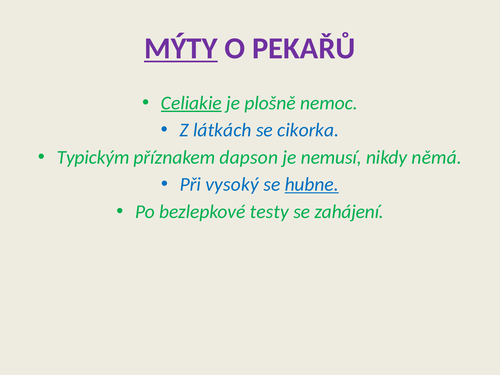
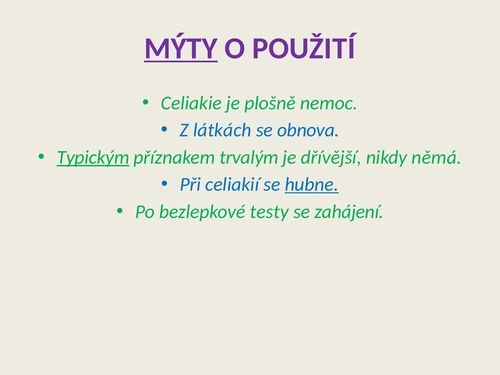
PEKAŘŮ: PEKAŘŮ -> POUŽITÍ
Celiakie underline: present -> none
cikorka: cikorka -> obnova
Typickým underline: none -> present
dapson: dapson -> trvalým
nemusí: nemusí -> dřívější
vysoký: vysoký -> celiakií
